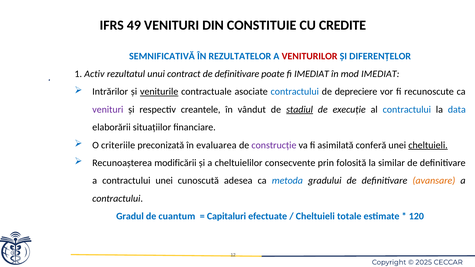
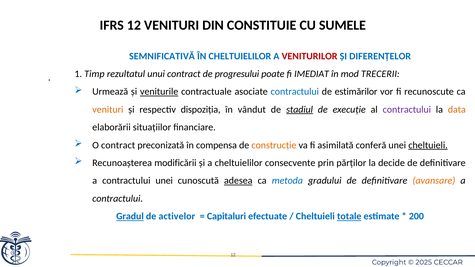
IFRS 49: 49 -> 12
CREDITE: CREDITE -> SUMELE
ÎN REZULTATELOR: REZULTATELOR -> CHELTUIELILOR
Activ: Activ -> Timp
contract de definitivare: definitivare -> progresului
mod IMEDIAT: IMEDIAT -> TRECERII
Intrărilor: Intrărilor -> Urmează
depreciere: depreciere -> estimărilor
venituri at (108, 110) colour: purple -> orange
creantele: creantele -> dispoziţia
contractului at (407, 110) colour: blue -> purple
data colour: blue -> orange
O criteriile: criteriile -> contract
evaluarea: evaluarea -> compensa
construcţie colour: purple -> orange
folosită: folosită -> părţilor
similar: similar -> decide
adesea underline: none -> present
Gradul underline: none -> present
cuantum: cuantum -> activelor
totale underline: none -> present
120: 120 -> 200
